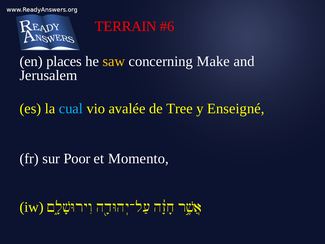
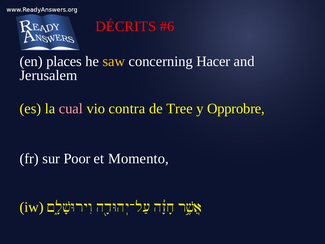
TERRAIN: TERRAIN -> DÉCRITS
Make: Make -> Hacer
cual colour: light blue -> pink
avalée: avalée -> contra
Enseigné: Enseigné -> Opprobre
